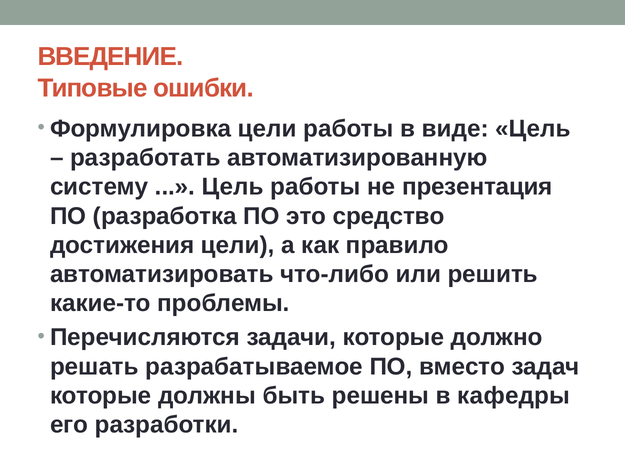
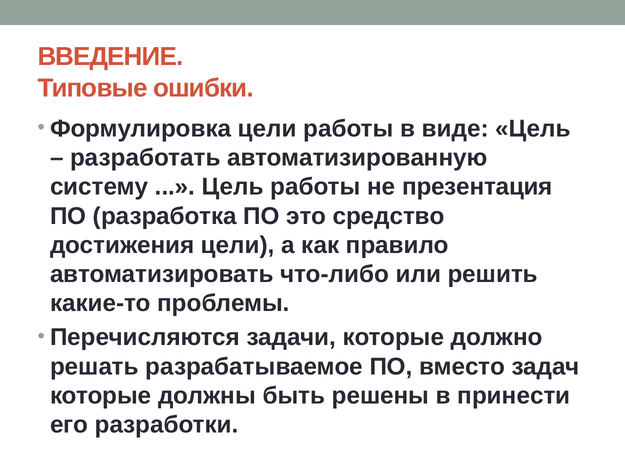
кафедры: кафедры -> принести
